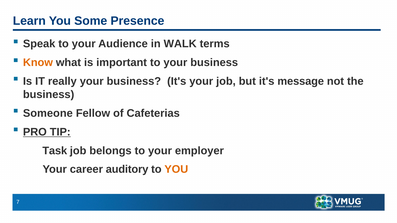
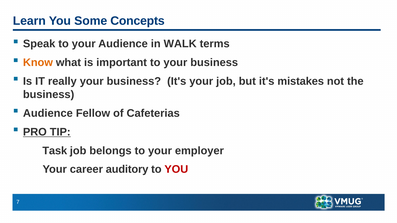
Presence: Presence -> Concepts
message: message -> mistakes
Someone at (48, 113): Someone -> Audience
YOU at (176, 170) colour: orange -> red
